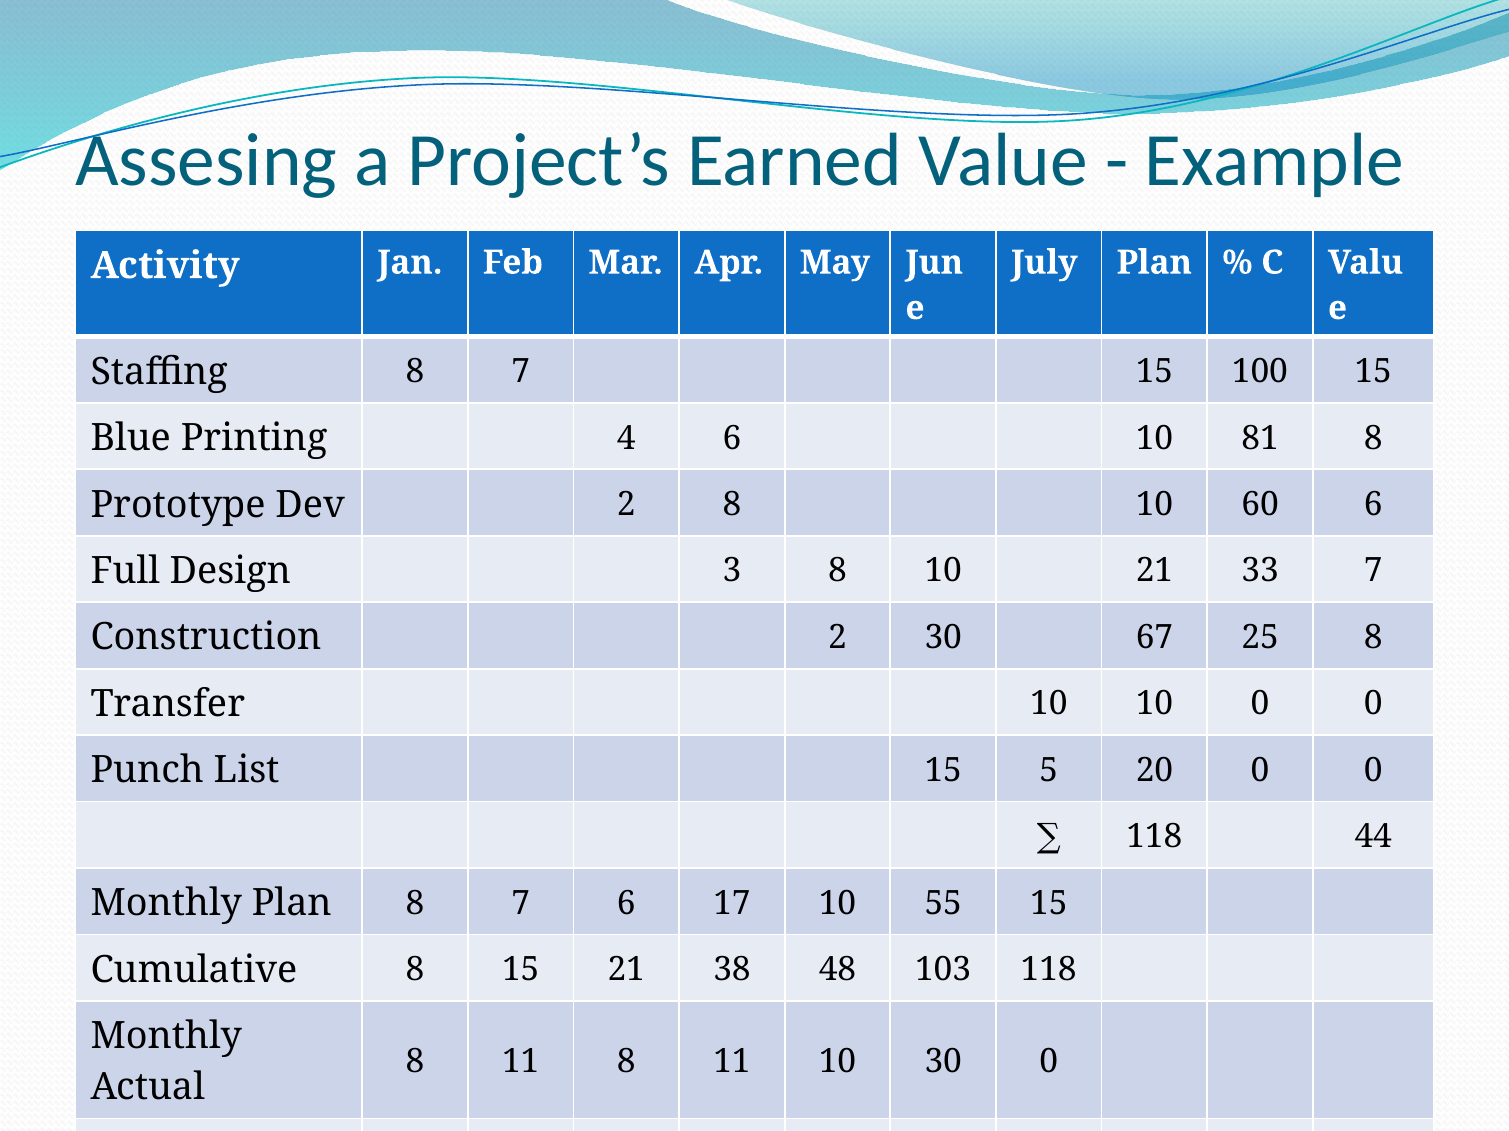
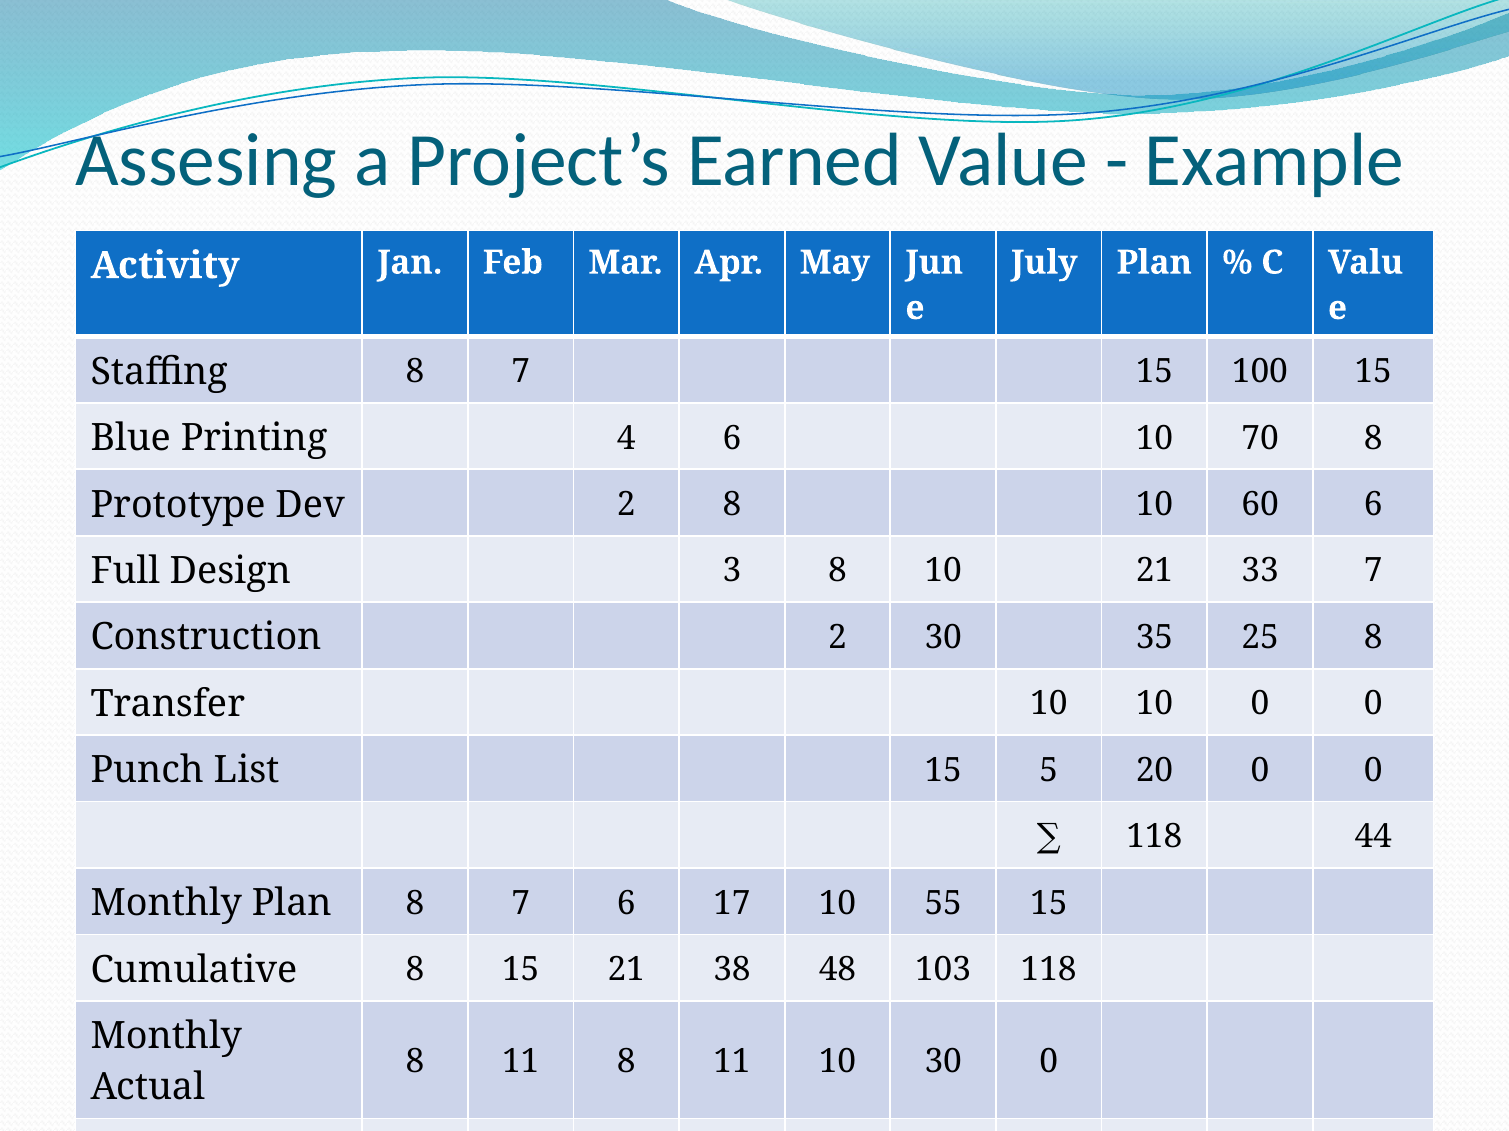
81: 81 -> 70
67: 67 -> 35
